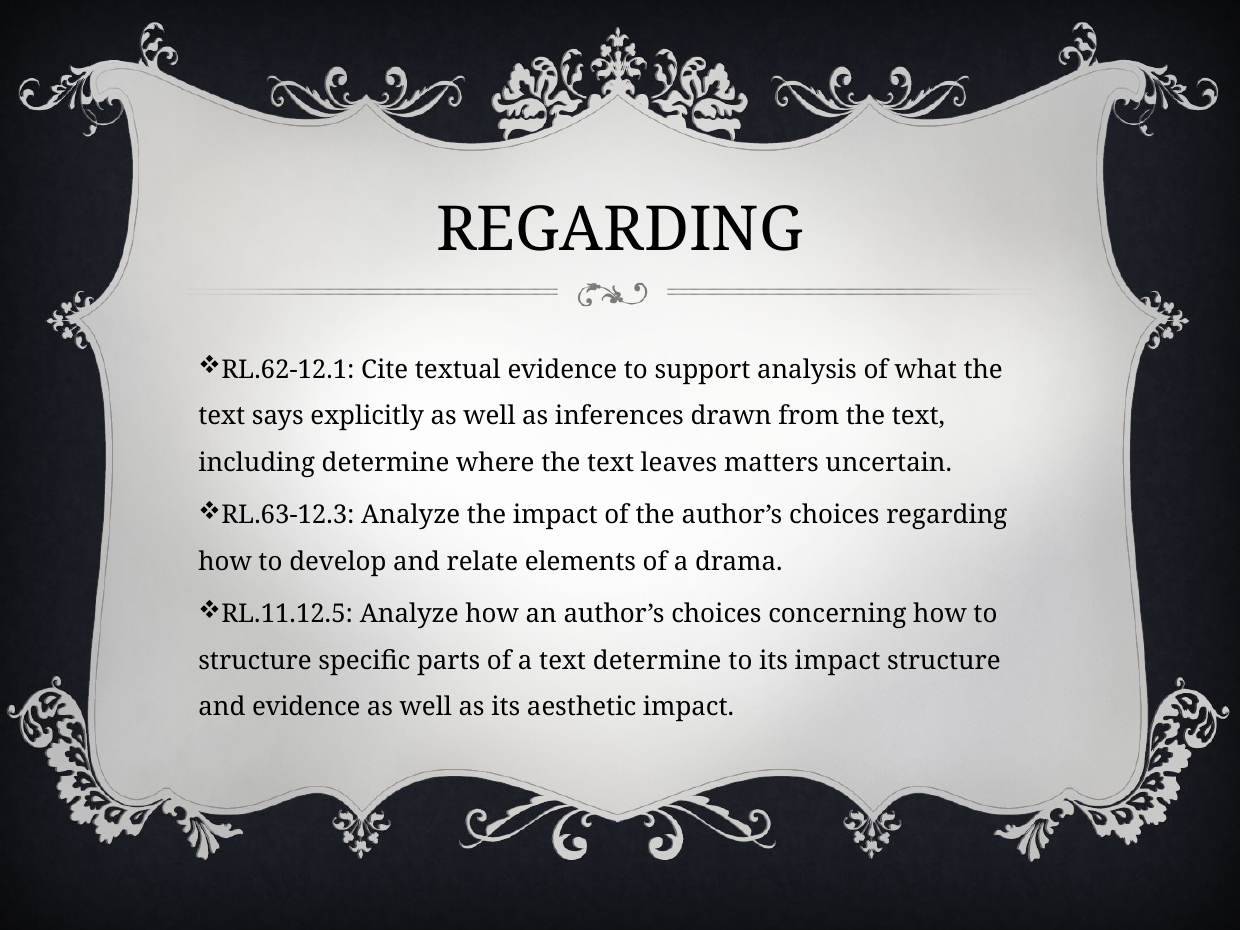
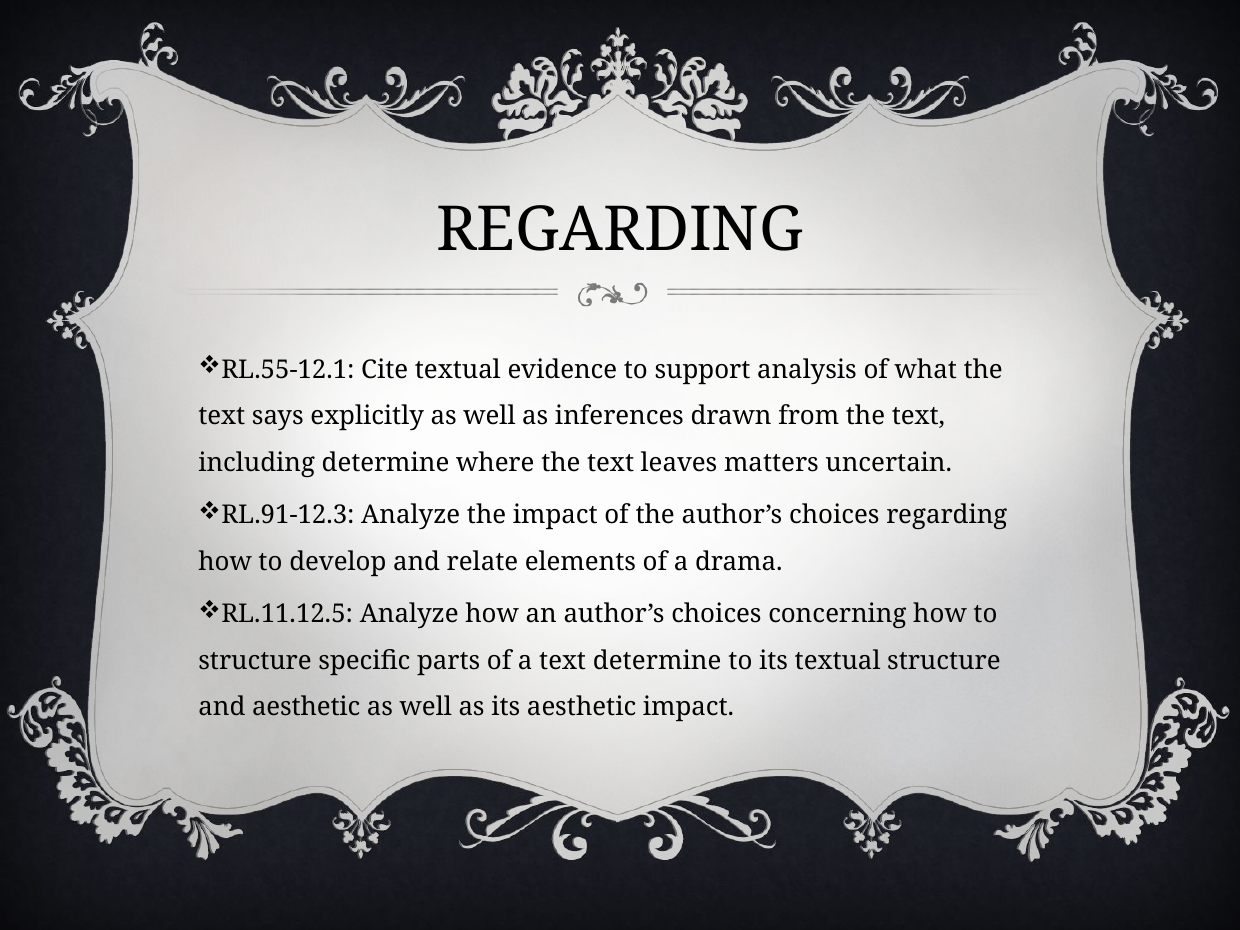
RL.62-12.1: RL.62-12.1 -> RL.55-12.1
RL.63-12.3: RL.63-12.3 -> RL.91-12.3
its impact: impact -> textual
and evidence: evidence -> aesthetic
